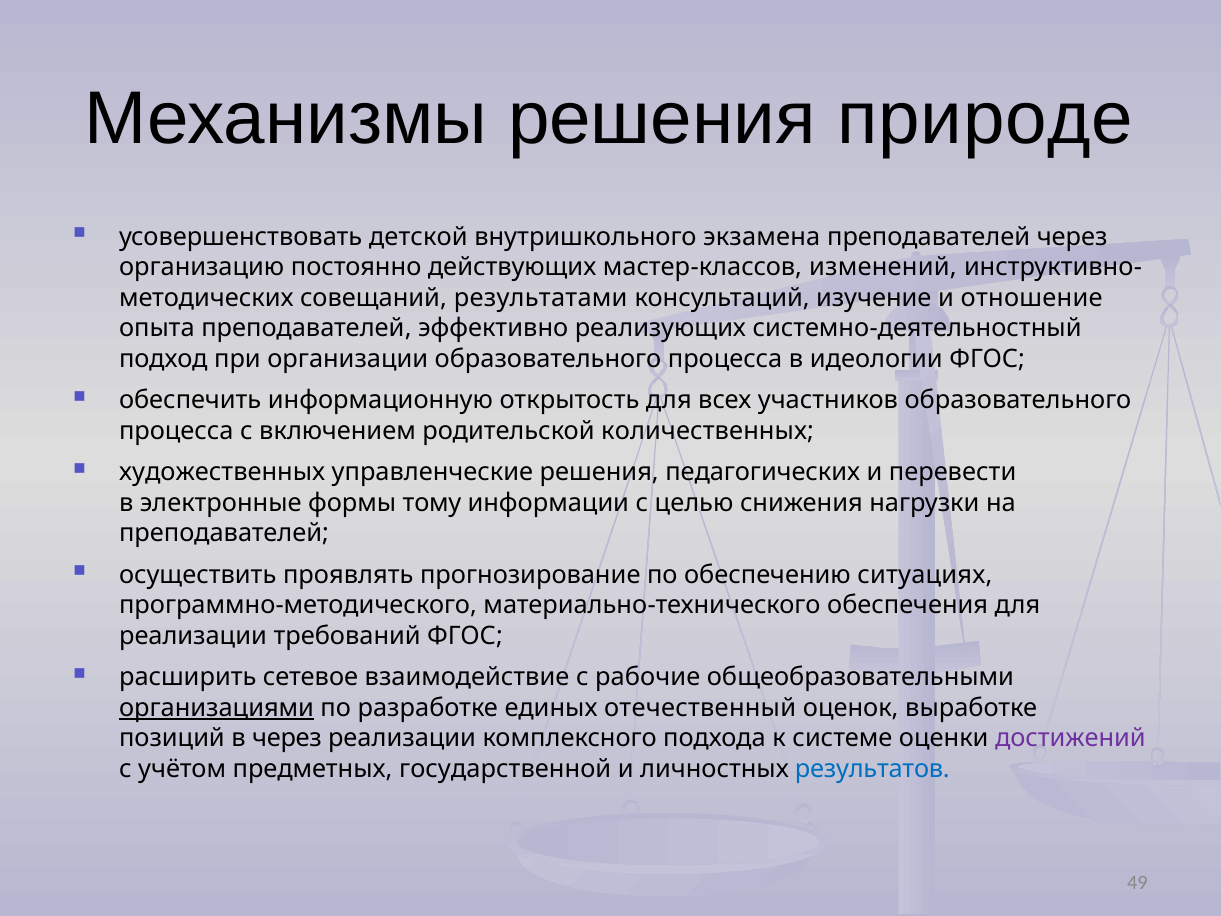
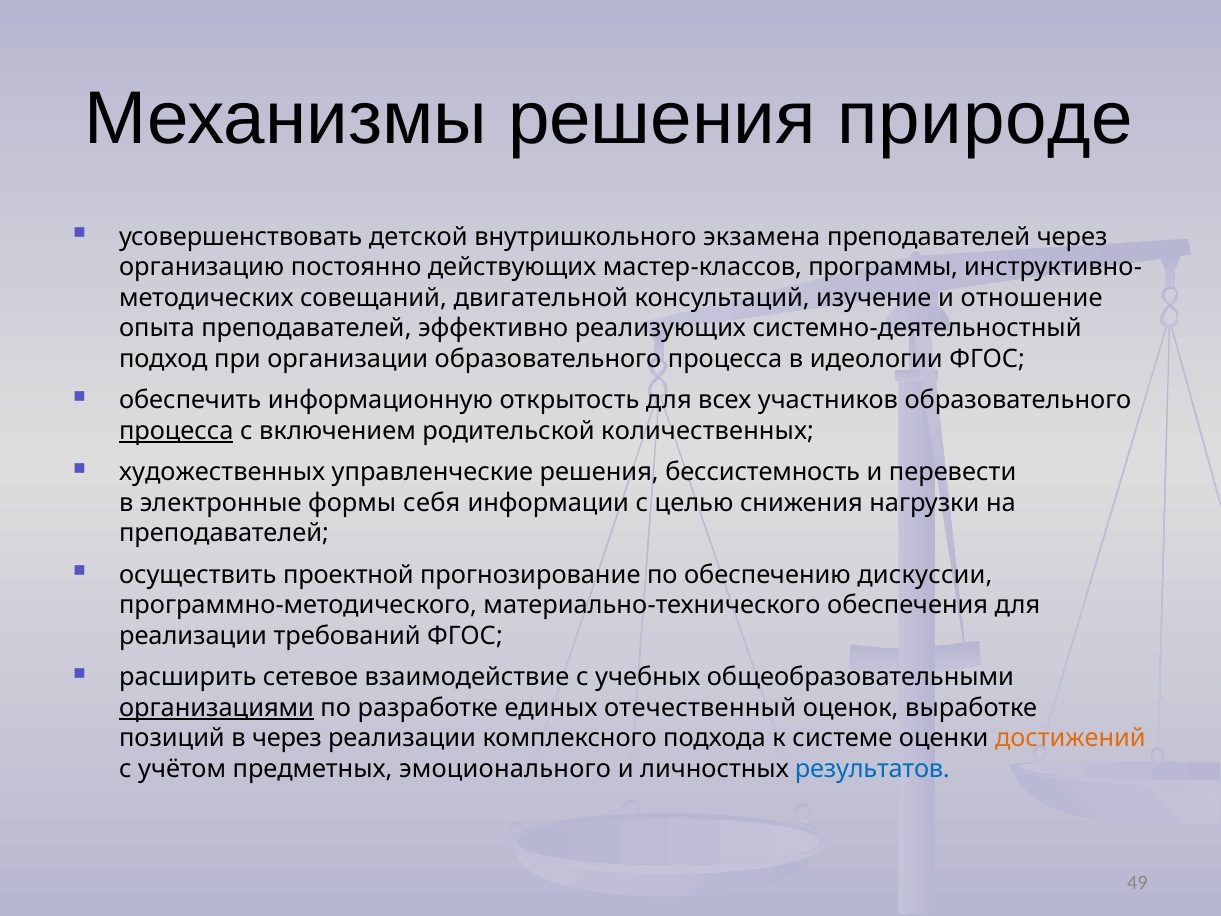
изменений: изменений -> программы
результатами: результатами -> двигательной
процесса at (176, 431) underline: none -> present
педагогических: педагогических -> бессистемность
тому: тому -> себя
проявлять: проявлять -> проектной
ситуациях: ситуациях -> дискуссии
рабочие: рабочие -> учебных
достижений colour: purple -> orange
государственной: государственной -> эмоционального
